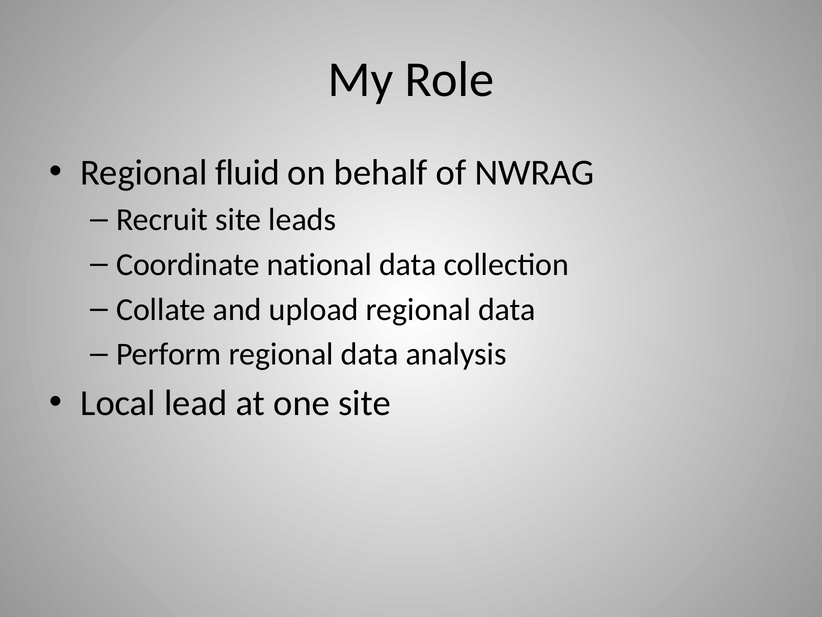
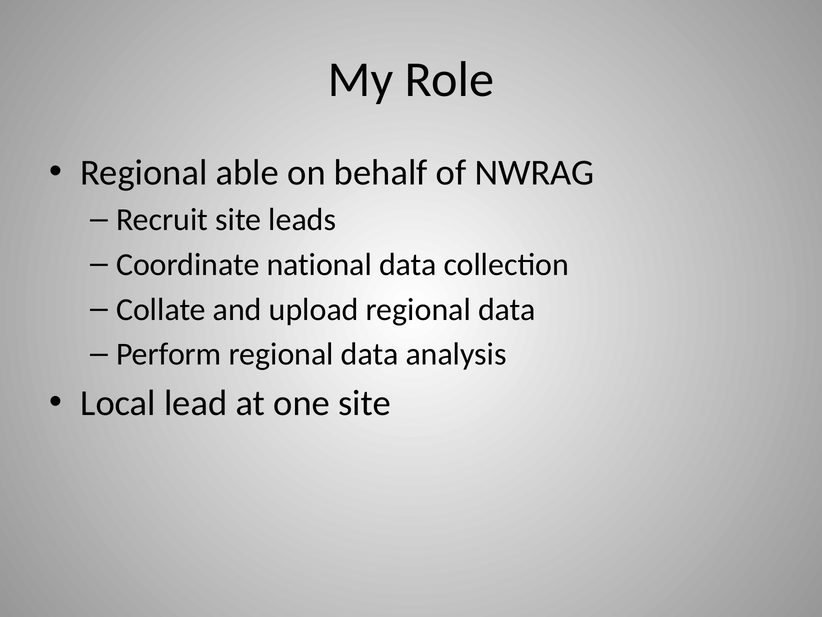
fluid: fluid -> able
